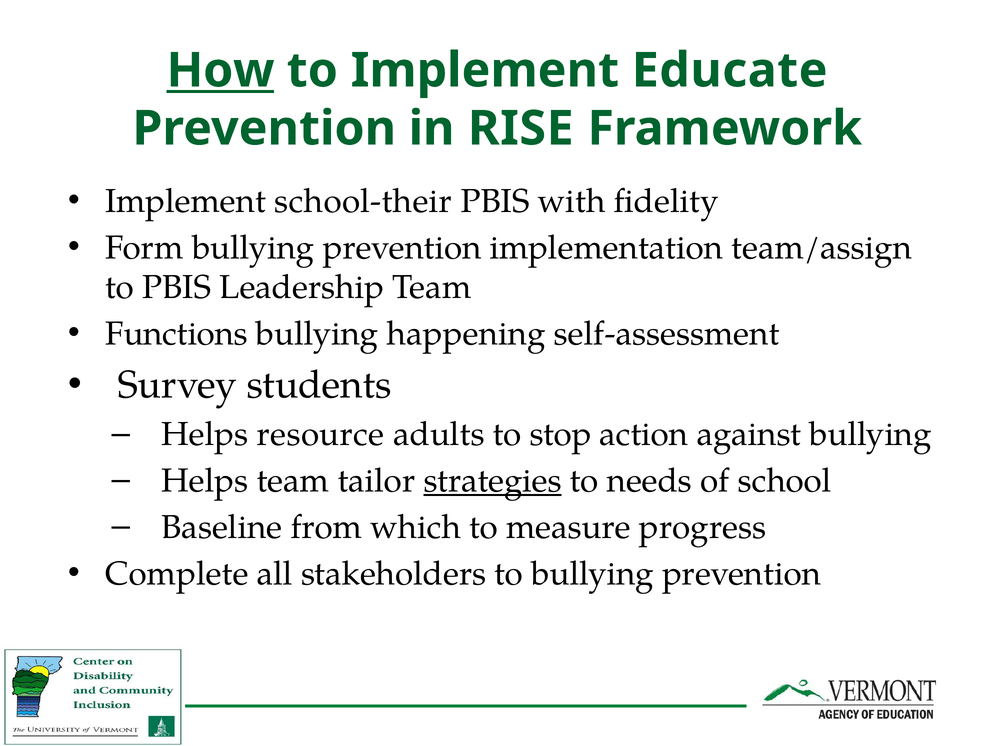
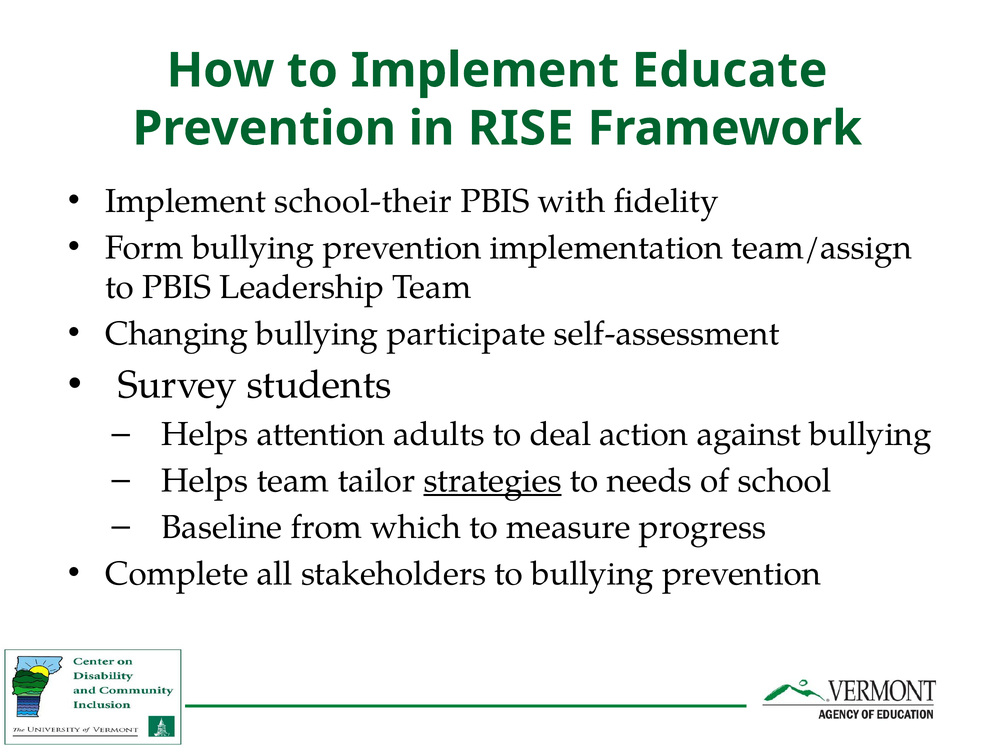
How underline: present -> none
Functions: Functions -> Changing
happening: happening -> participate
resource: resource -> attention
stop: stop -> deal
